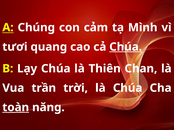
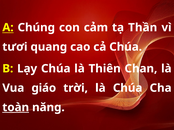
Mình: Mình -> Thần
Chúa at (126, 47) underline: present -> none
trần: trần -> giáo
